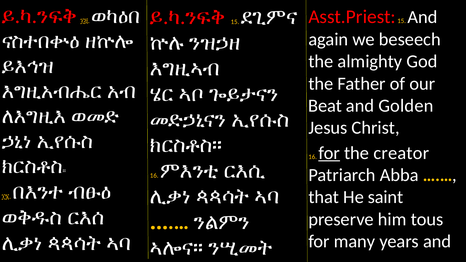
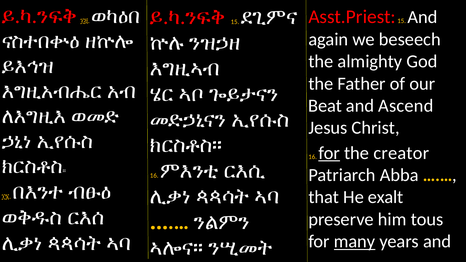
Golden: Golden -> Ascend
saint: saint -> exalt
many underline: none -> present
